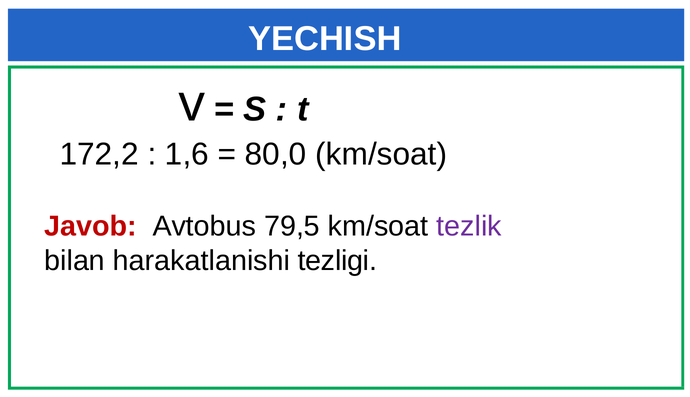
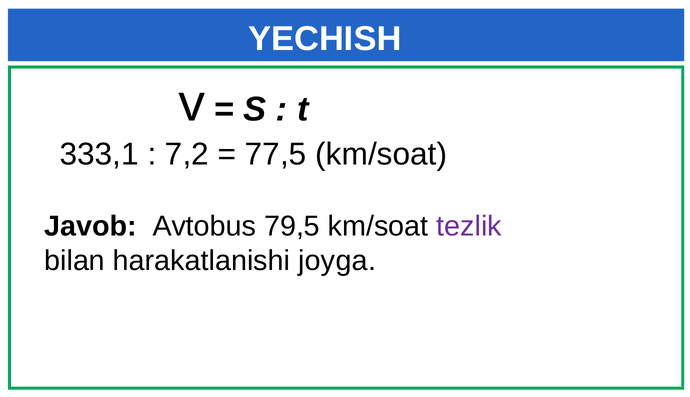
172,2: 172,2 -> 333,1
1,6: 1,6 -> 7,2
80,0: 80,0 -> 77,5
Javob colour: red -> black
tezligi: tezligi -> joyga
